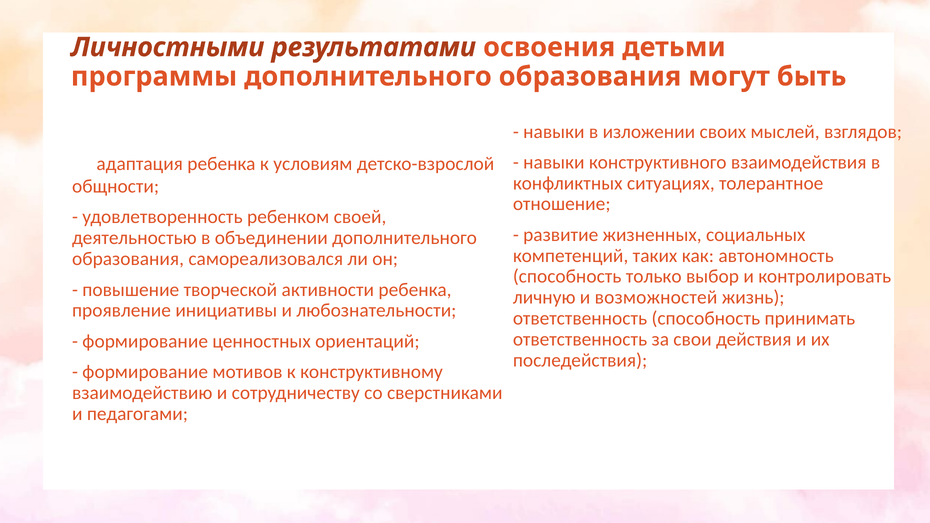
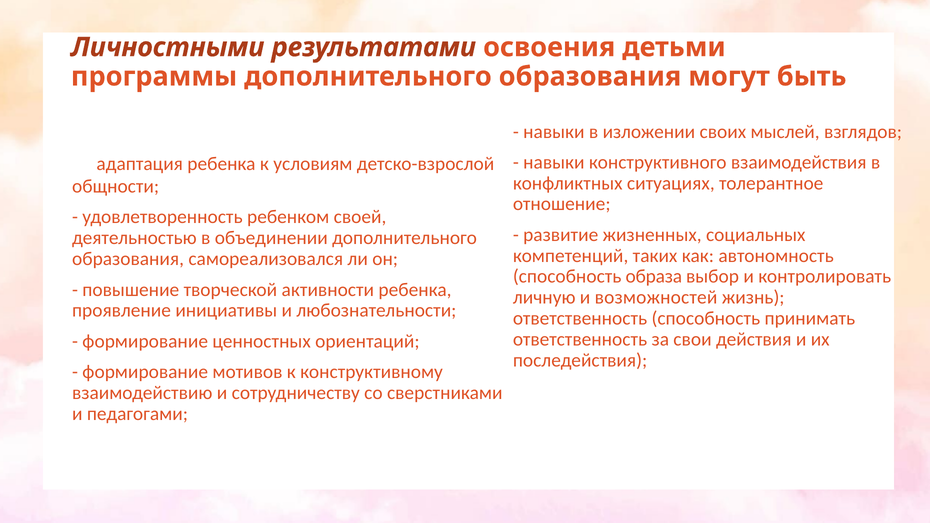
только: только -> образа
